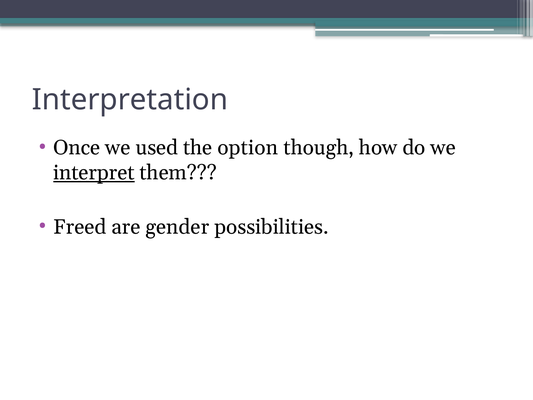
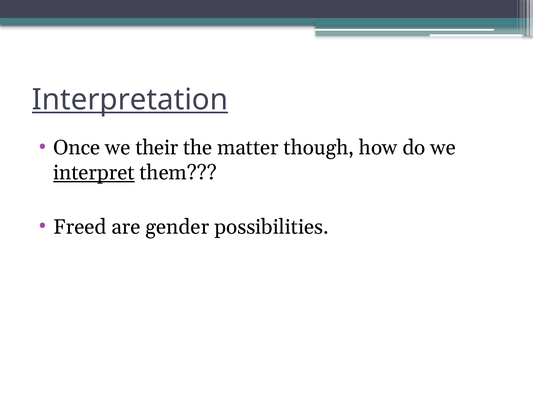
Interpretation underline: none -> present
used: used -> their
option: option -> matter
